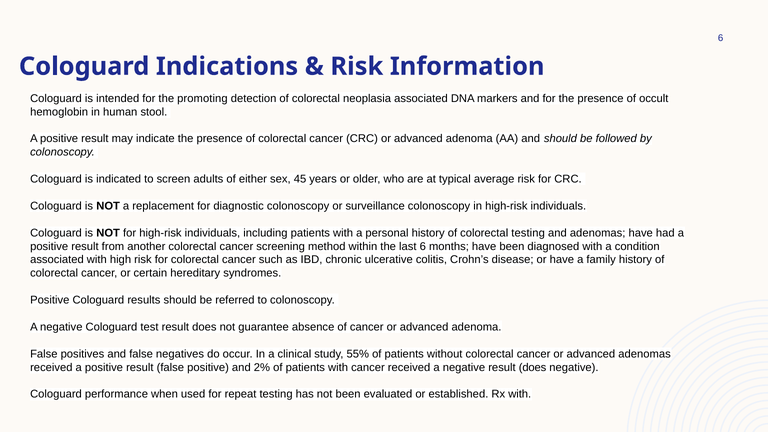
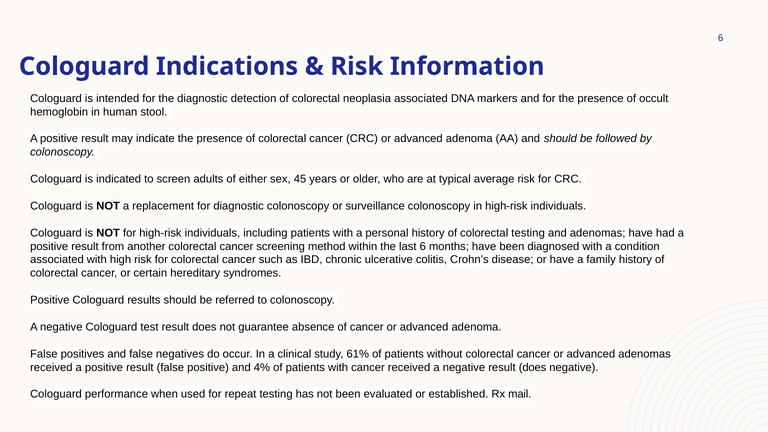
the promoting: promoting -> diagnostic
55%: 55% -> 61%
2%: 2% -> 4%
Rx with: with -> mail
